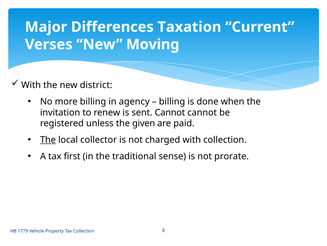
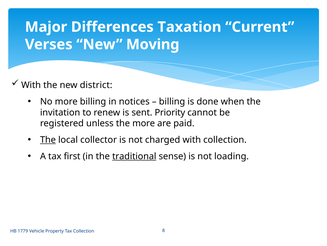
agency: agency -> notices
sent Cannot: Cannot -> Priority
the given: given -> more
traditional underline: none -> present
prorate: prorate -> loading
